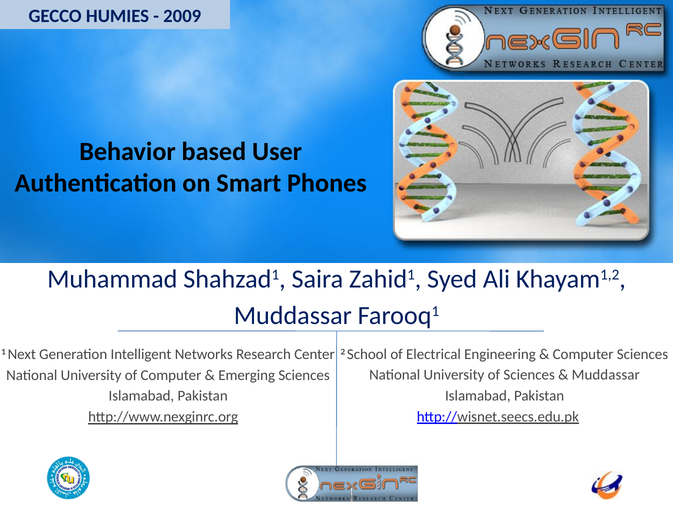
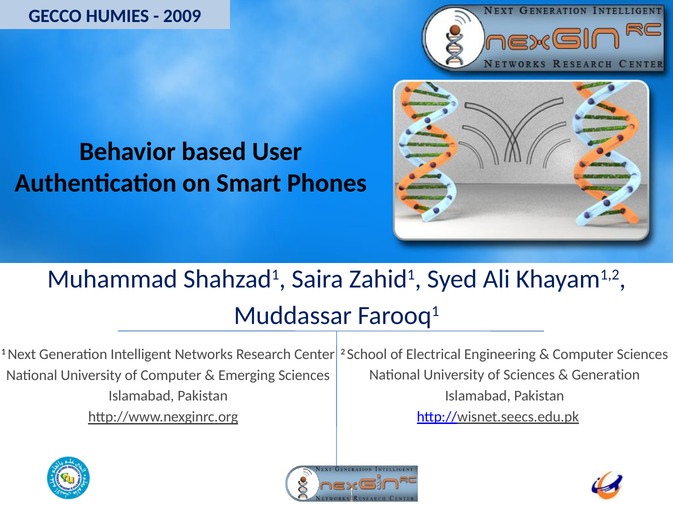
Muddassar at (606, 375): Muddassar -> Generation
